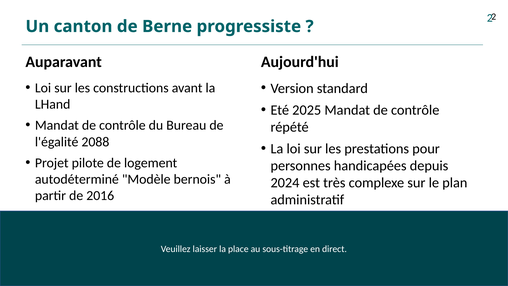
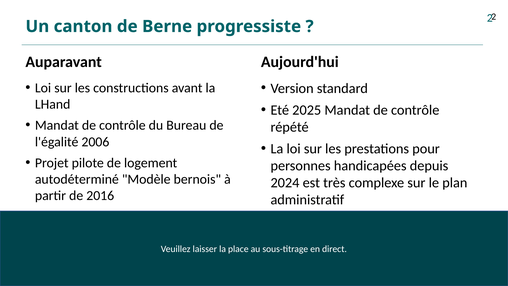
2088: 2088 -> 2006
